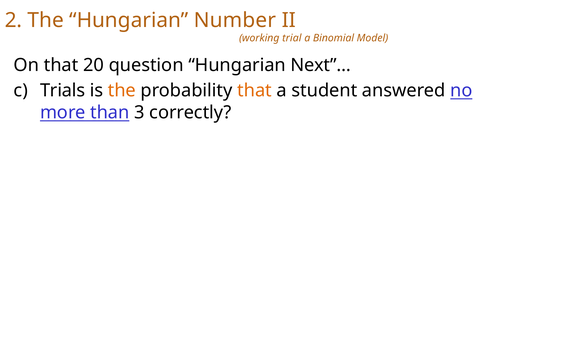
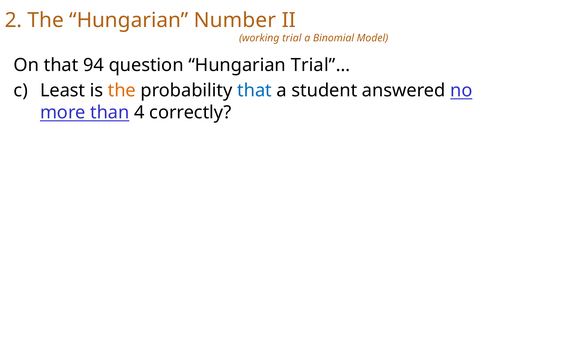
20: 20 -> 94
Next”…: Next”… -> Trial”…
Trials: Trials -> Least
that at (255, 91) colour: orange -> blue
3: 3 -> 4
